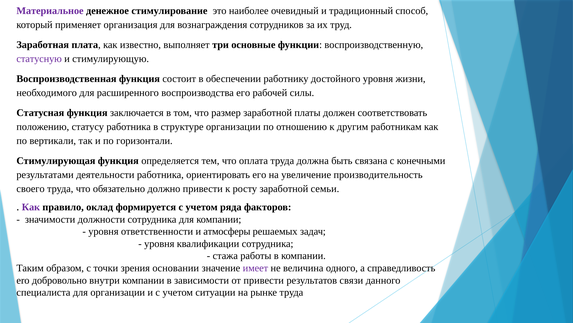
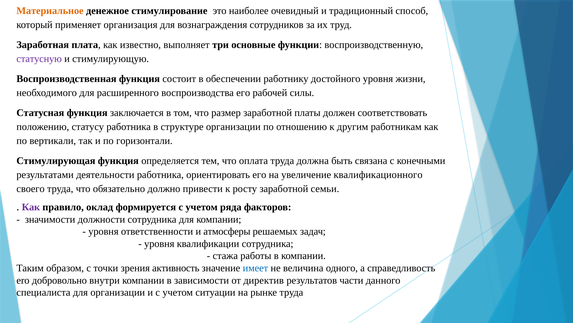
Материальное colour: purple -> orange
производительность: производительность -> квалификационного
основании: основании -> активность
имеет colour: purple -> blue
от привести: привести -> директив
связи: связи -> части
